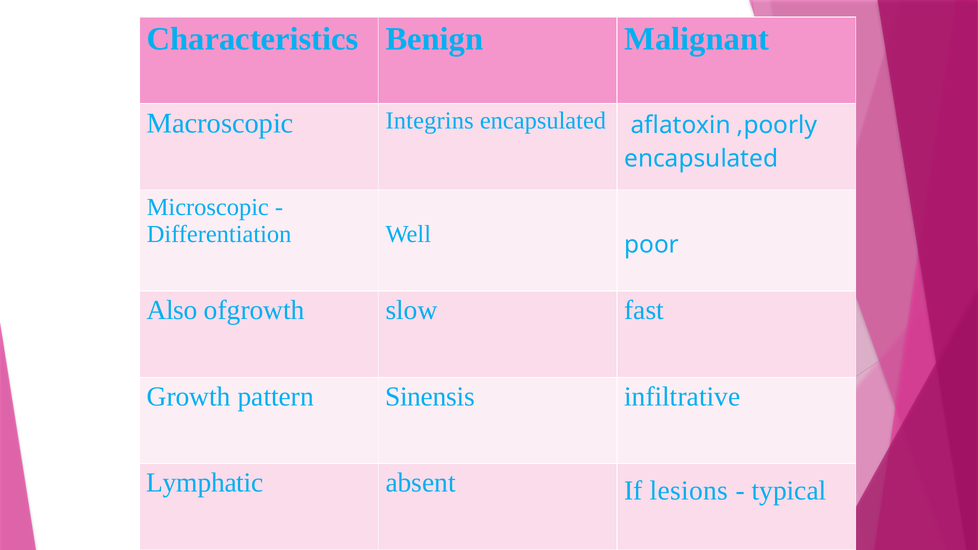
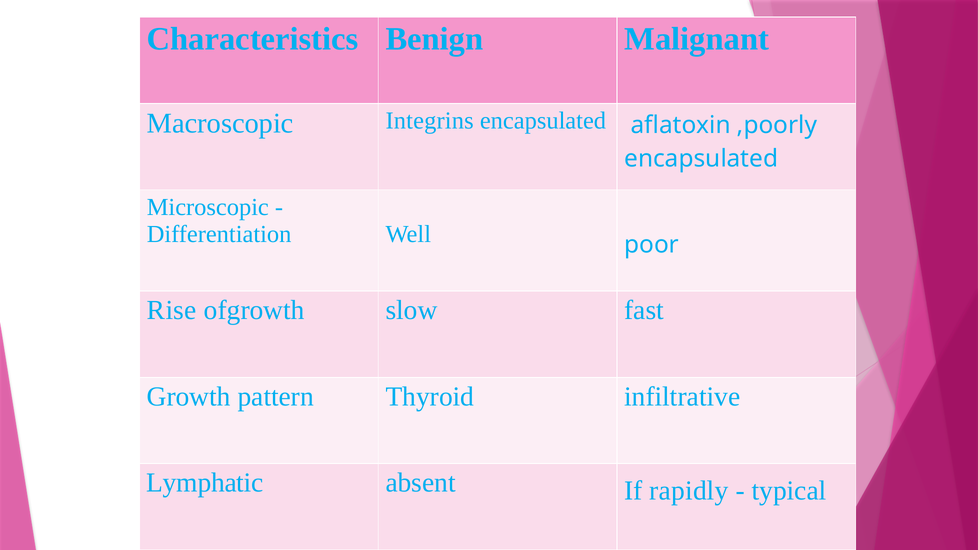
Also: Also -> Rise
Sinensis: Sinensis -> Thyroid
lesions: lesions -> rapidly
